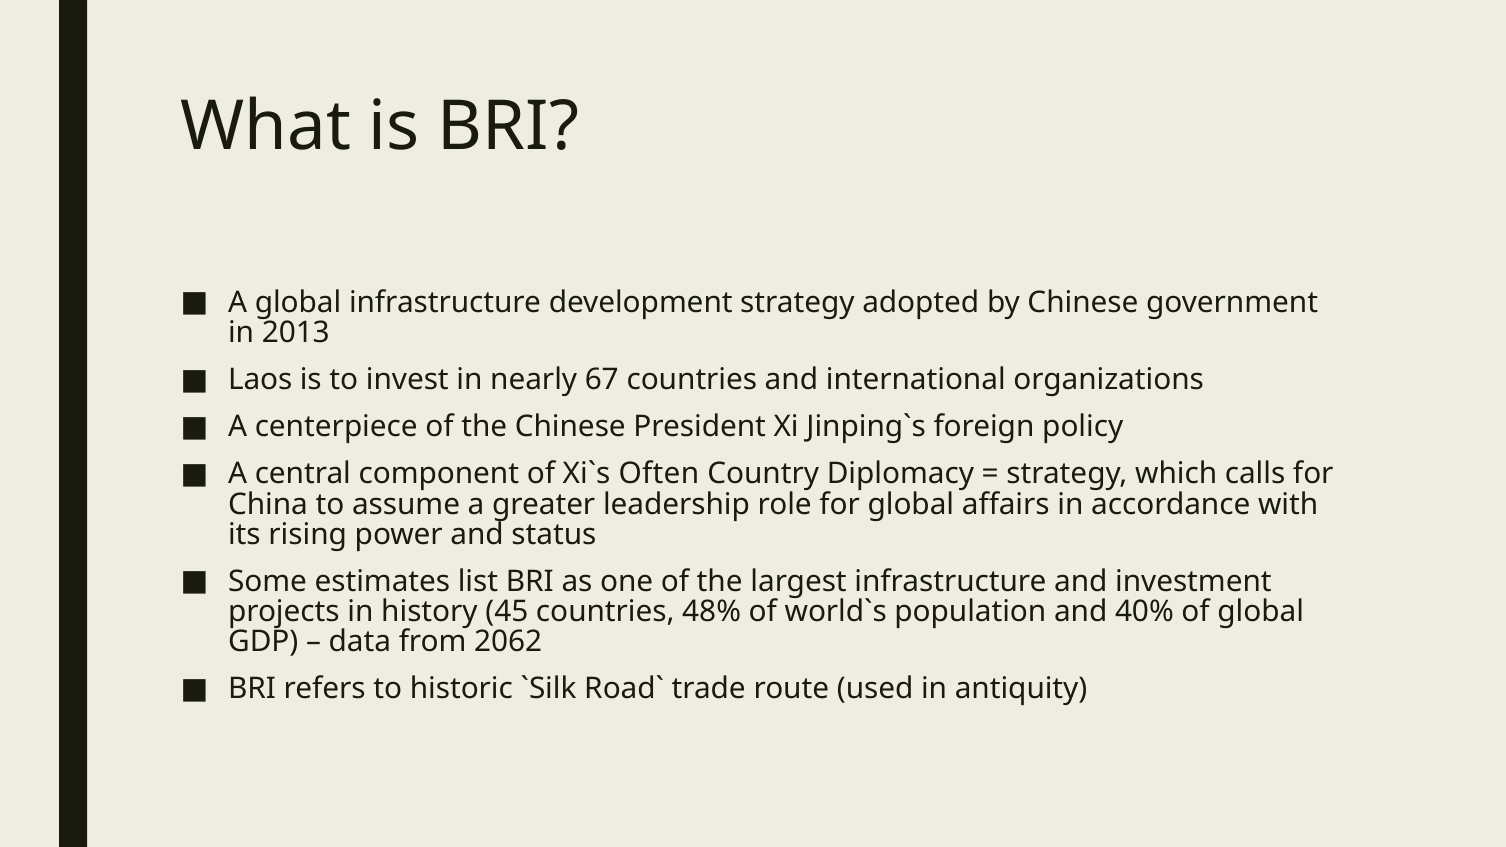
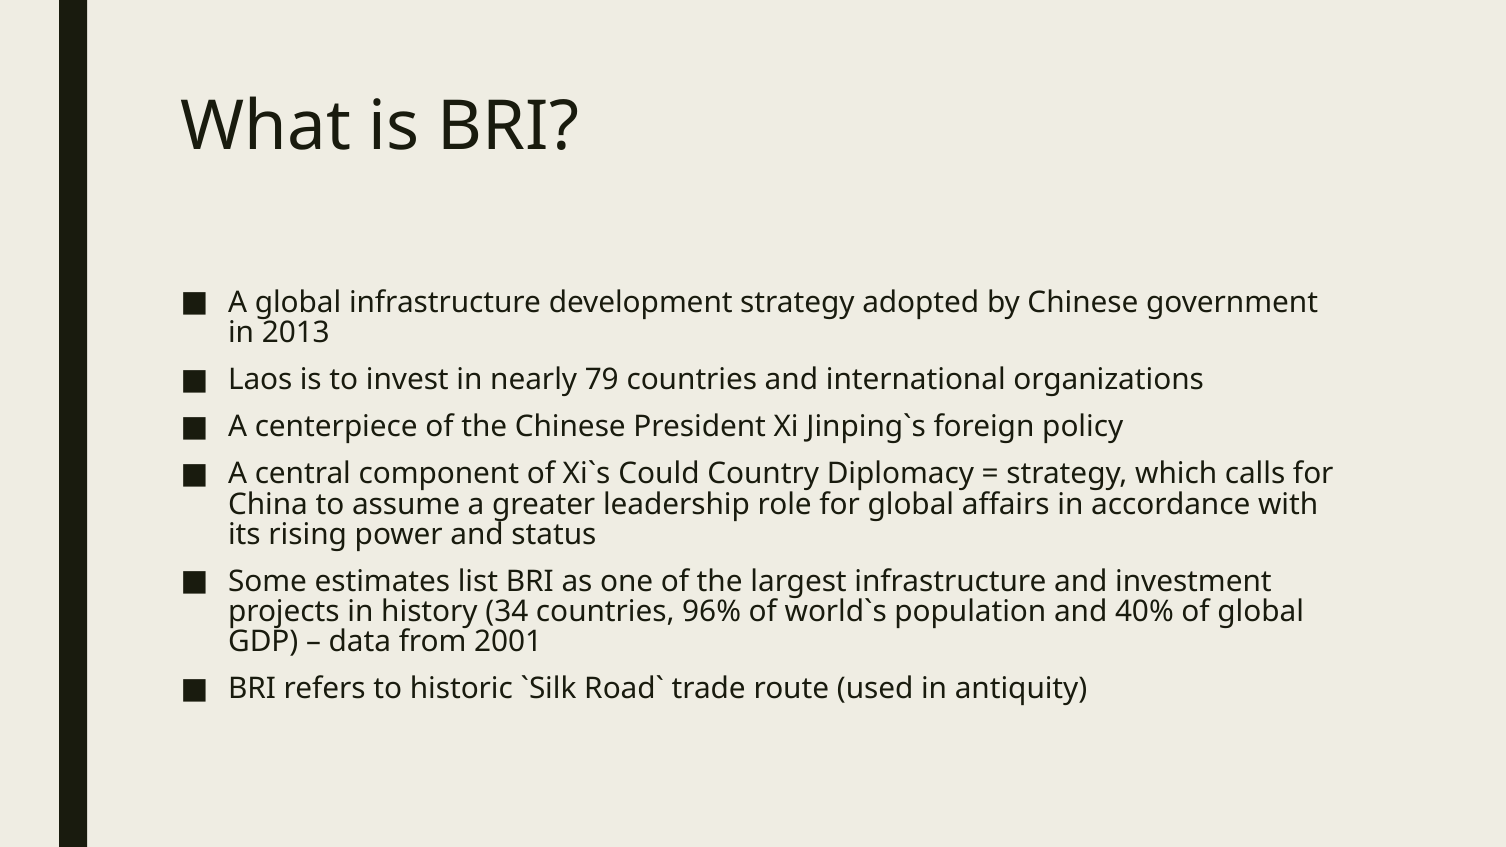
67: 67 -> 79
Often: Often -> Could
45: 45 -> 34
48%: 48% -> 96%
2062: 2062 -> 2001
